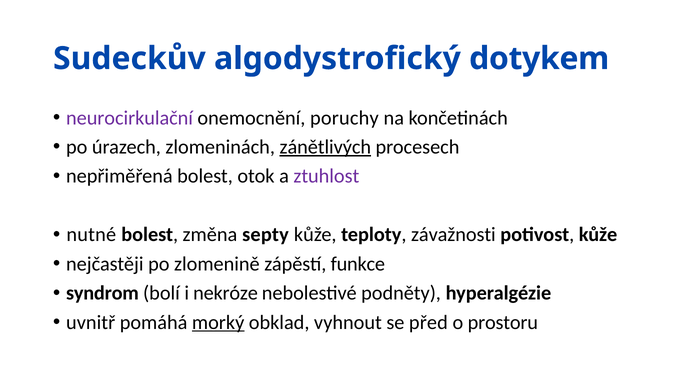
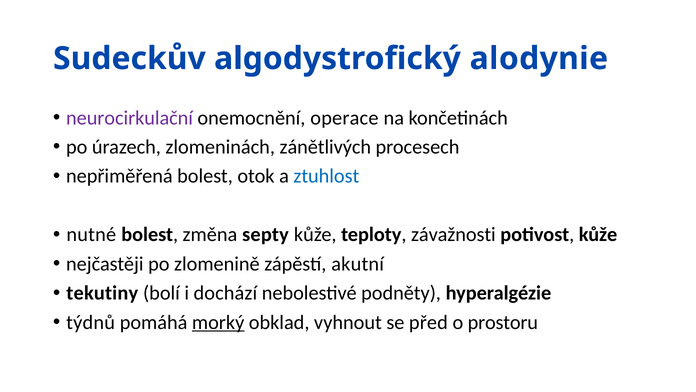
dotykem: dotykem -> alodynie
poruchy: poruchy -> operace
zánětlivých underline: present -> none
ztuhlost colour: purple -> blue
funkce: funkce -> akutní
syndrom: syndrom -> tekutiny
nekróze: nekróze -> dochází
uvnitř: uvnitř -> týdnů
